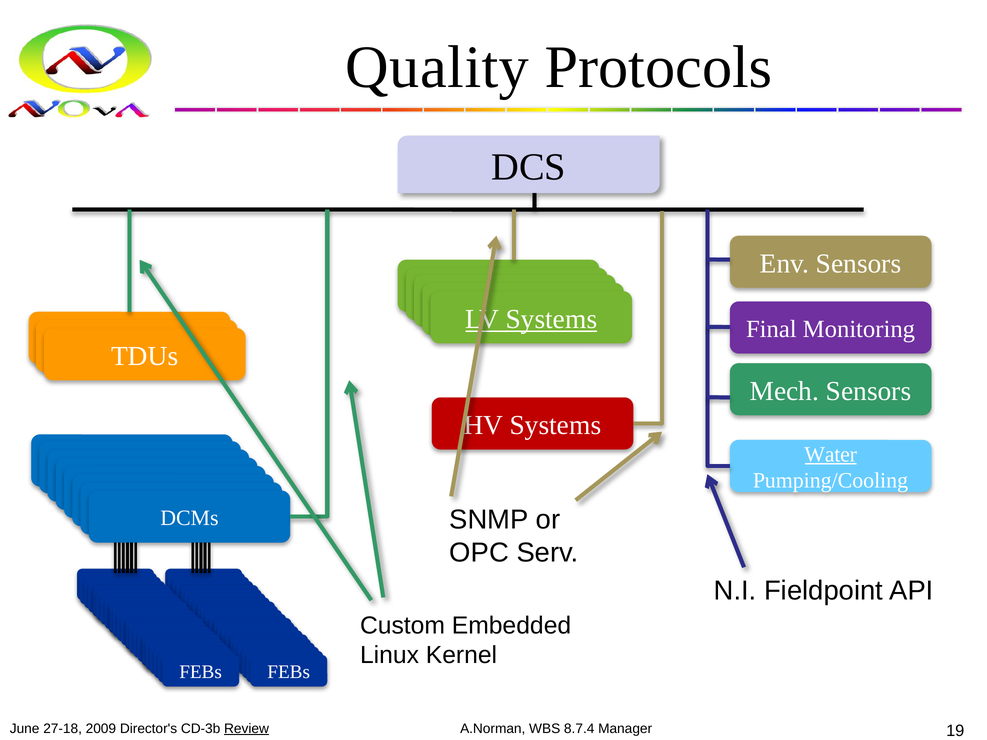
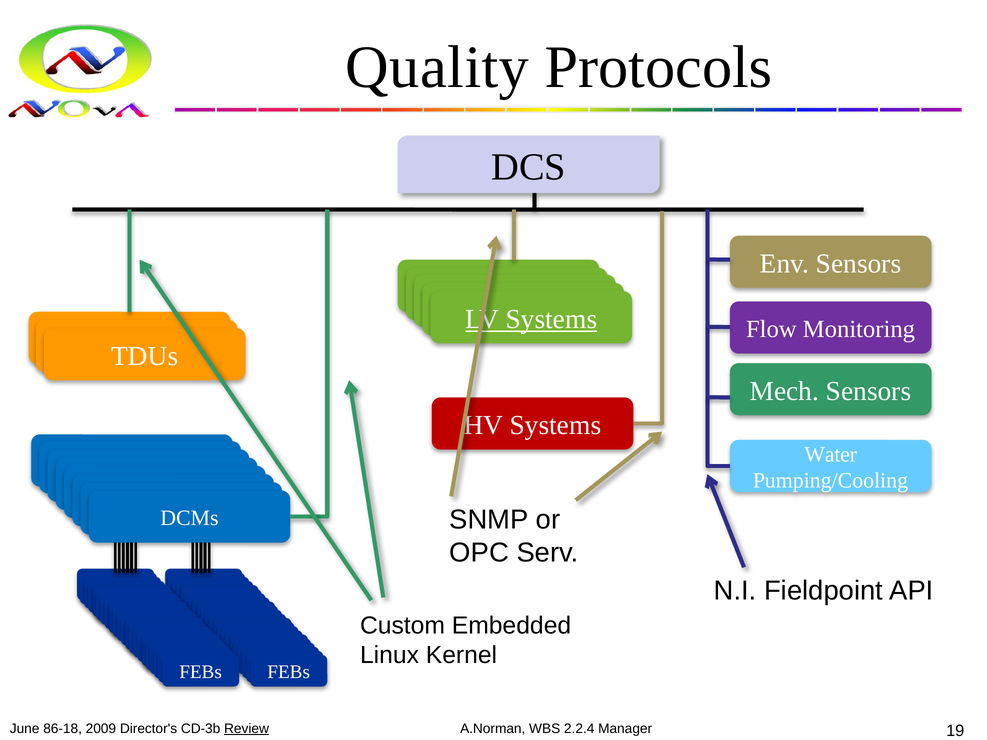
Final: Final -> Flow
Water underline: present -> none
27-18: 27-18 -> 86-18
8.7.4: 8.7.4 -> 2.2.4
